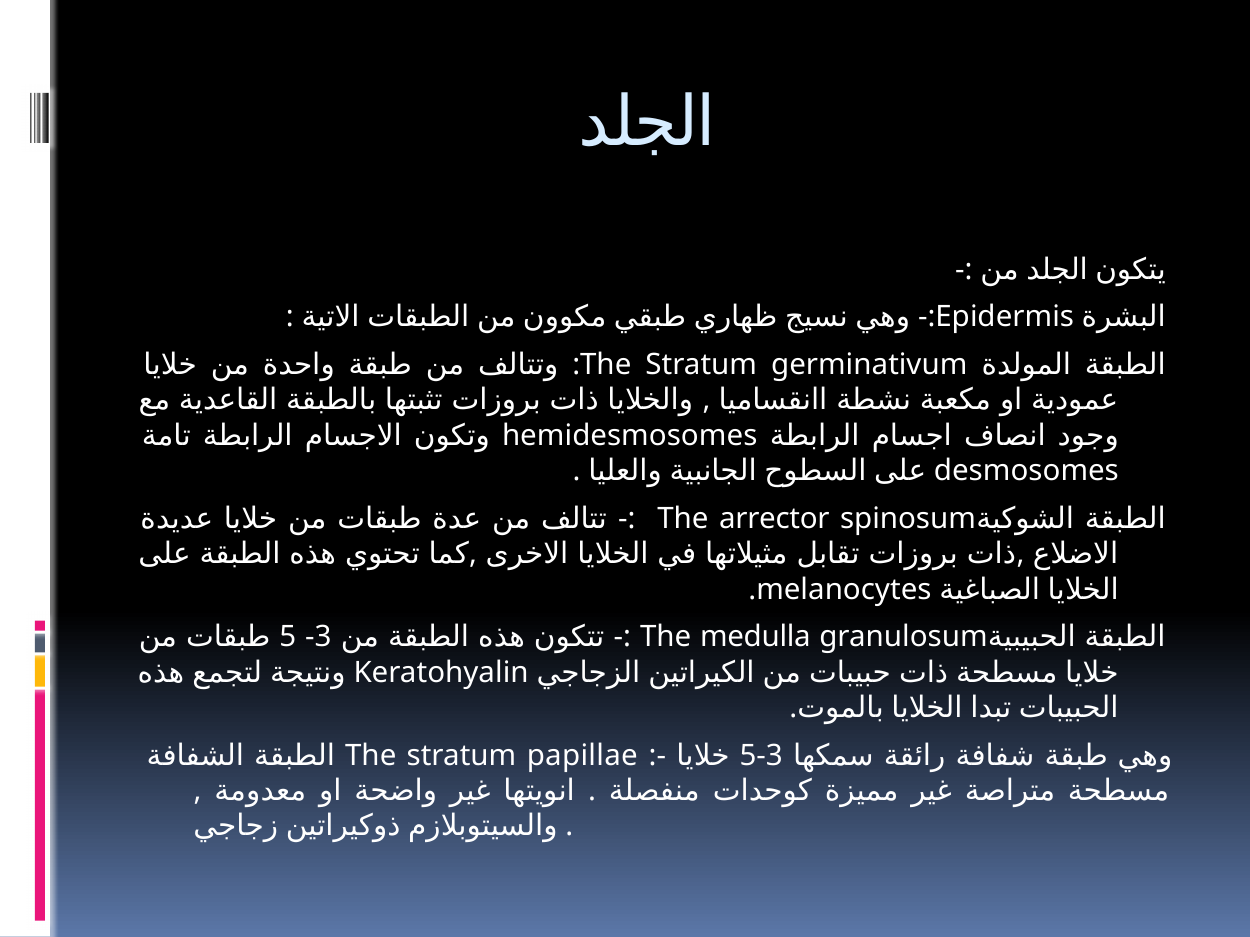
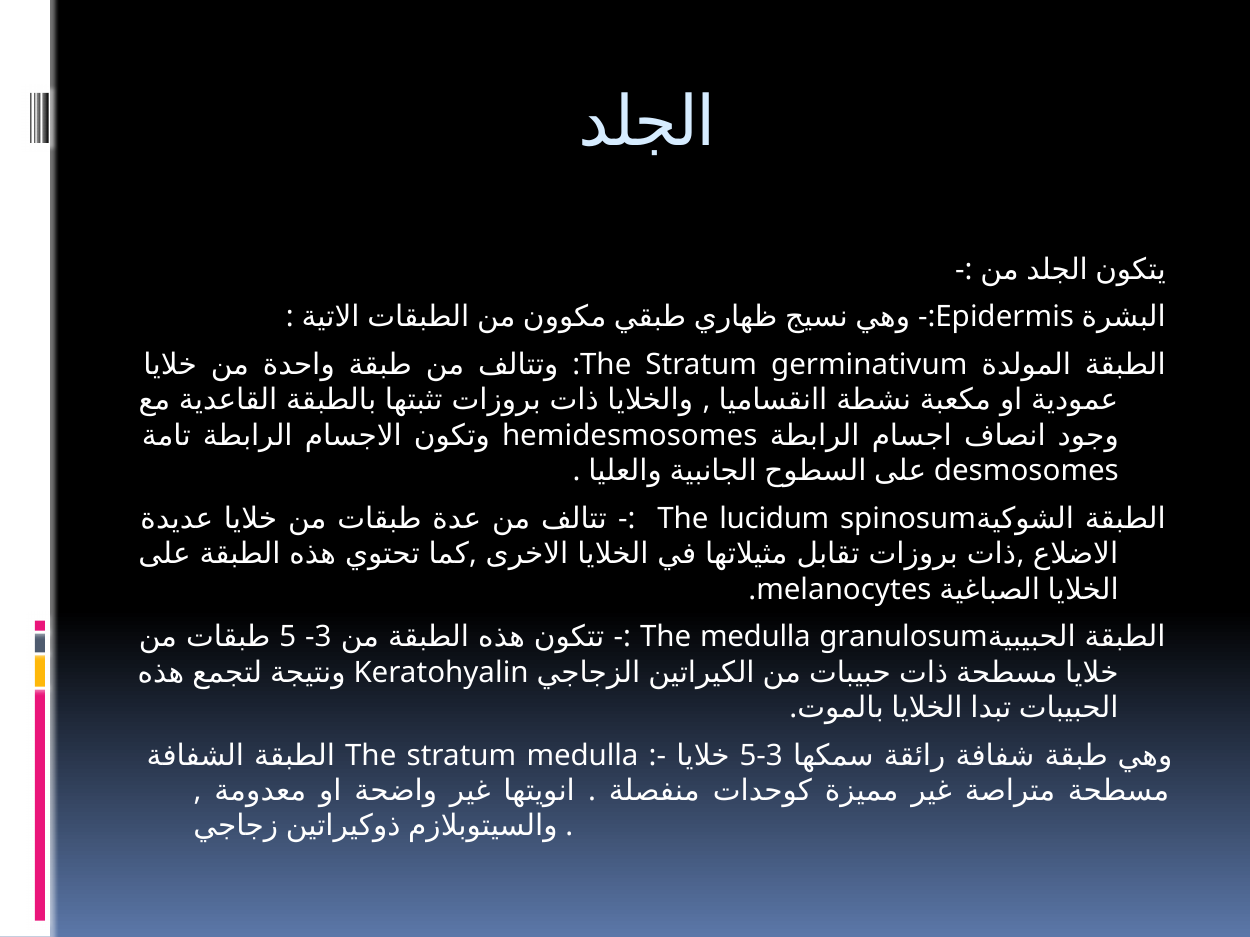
arrector: arrector -> lucidum
stratum papillae: papillae -> medulla
